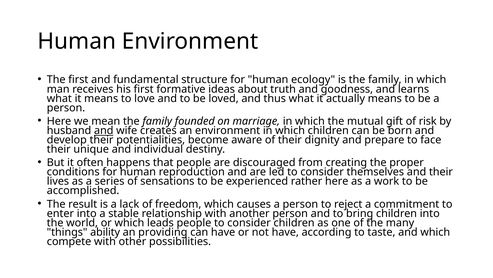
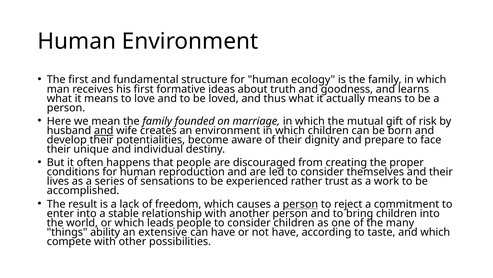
rather here: here -> trust
person at (300, 204) underline: none -> present
providing: providing -> extensive
